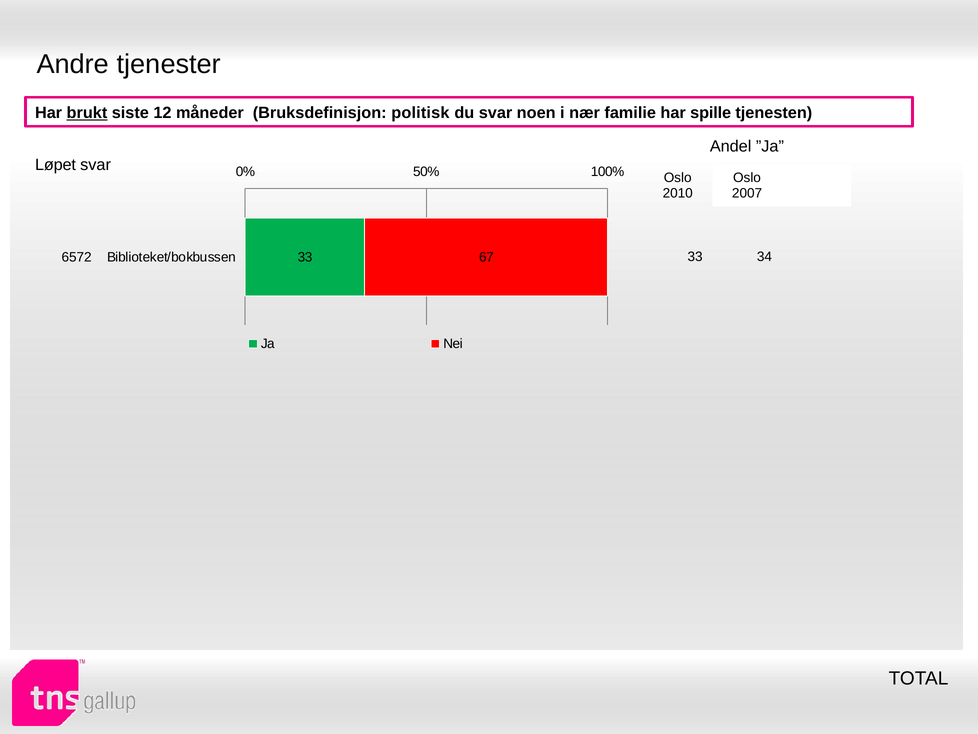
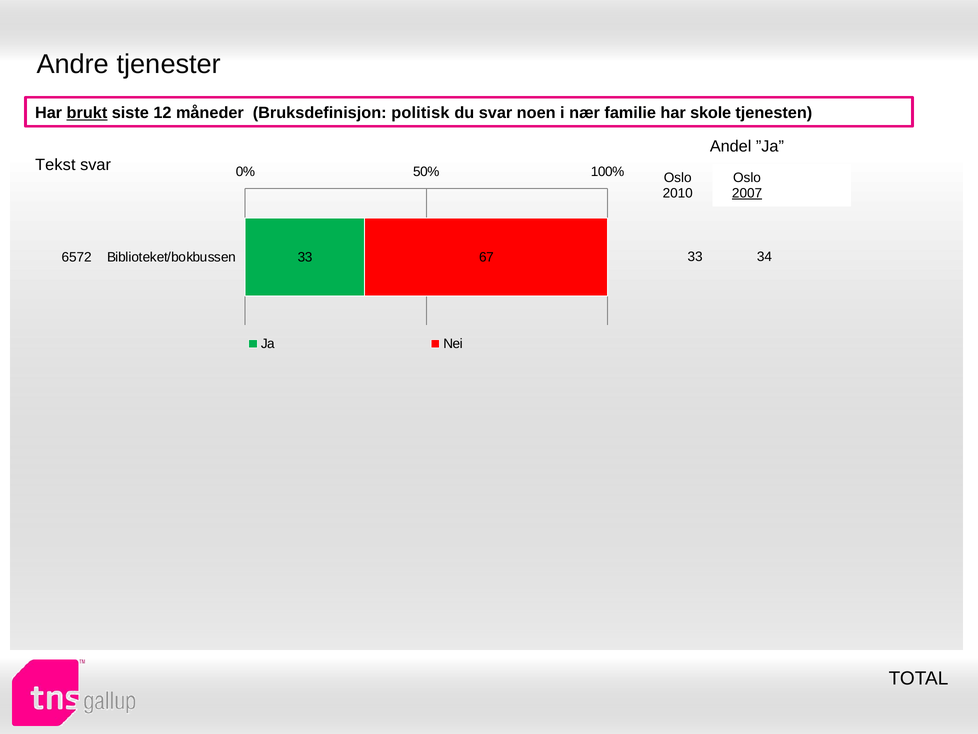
spille: spille -> skole
Løpet: Løpet -> Tekst
2007 underline: none -> present
